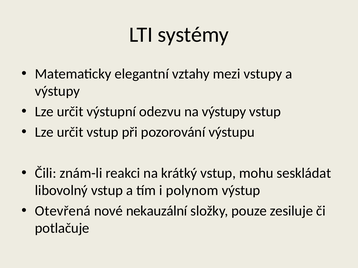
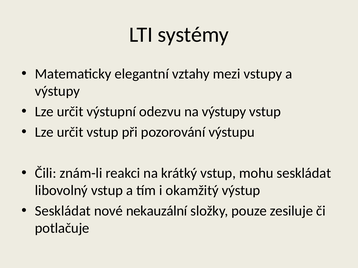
polynom: polynom -> okamžitý
Otevřená at (63, 211): Otevřená -> Seskládat
